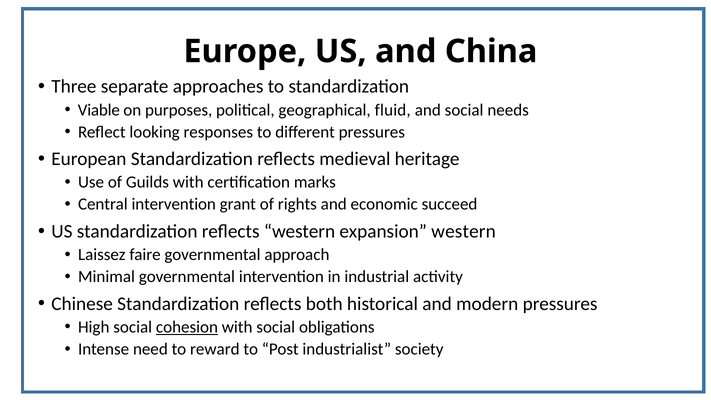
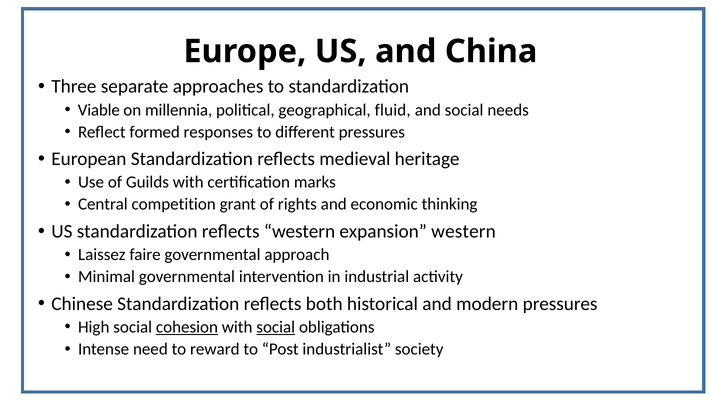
purposes: purposes -> millennia
looking: looking -> formed
Central intervention: intervention -> competition
succeed: succeed -> thinking
social at (276, 327) underline: none -> present
